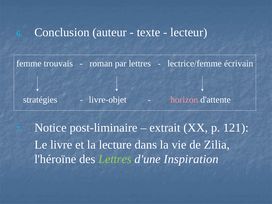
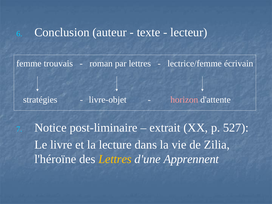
121: 121 -> 527
Lettres at (115, 159) colour: light green -> yellow
Inspiration: Inspiration -> Apprennent
